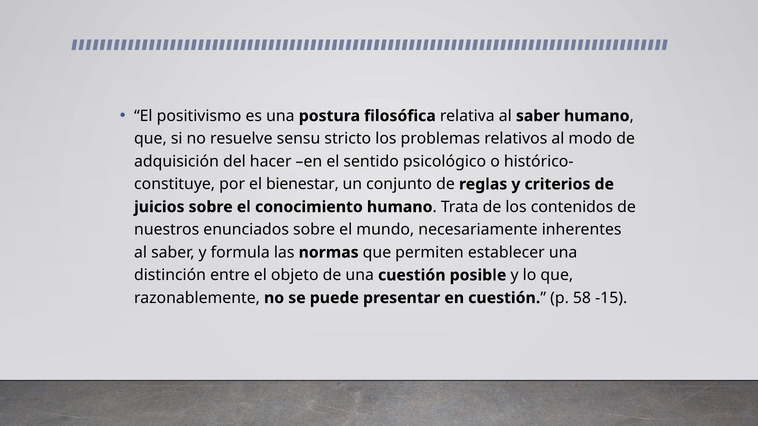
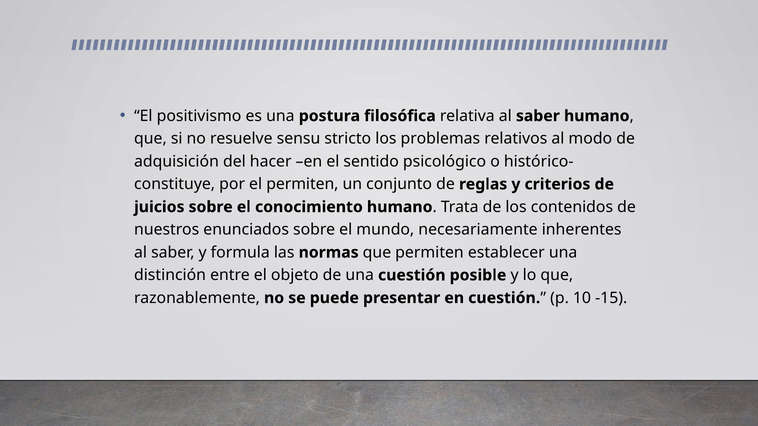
el bienestar: bienestar -> permiten
58: 58 -> 10
